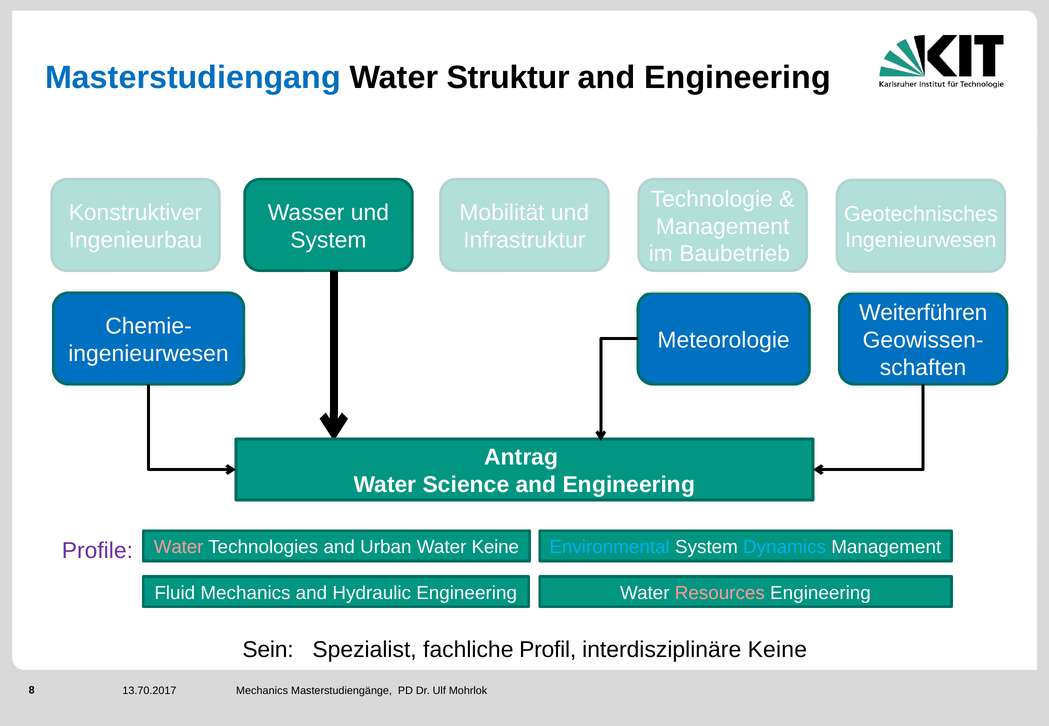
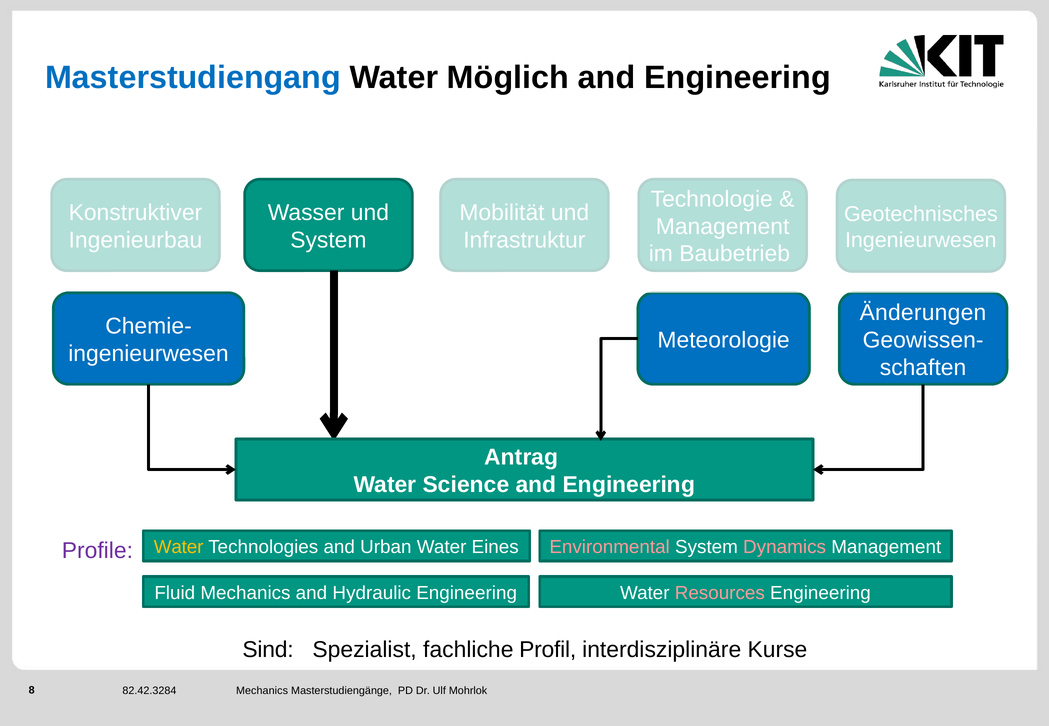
Struktur: Struktur -> Möglich
Weiterführen: Weiterführen -> Änderungen
Water at (179, 547) colour: pink -> yellow
Water Keine: Keine -> Eines
Environmental colour: light blue -> pink
Dynamics colour: light blue -> pink
Sein: Sein -> Sind
interdisziplinäre Keine: Keine -> Kurse
13.70.2017: 13.70.2017 -> 82.42.3284
